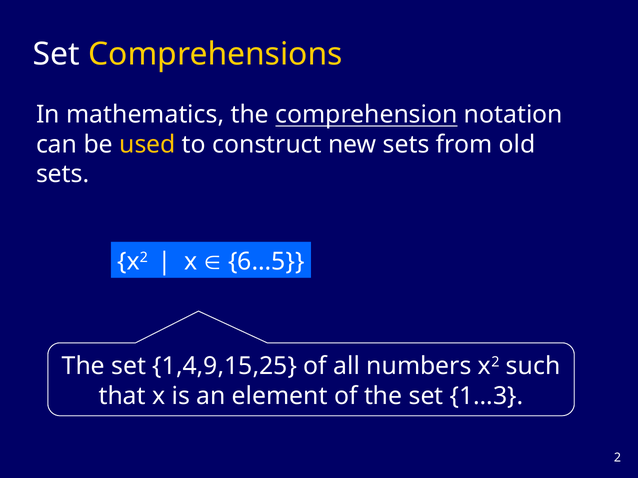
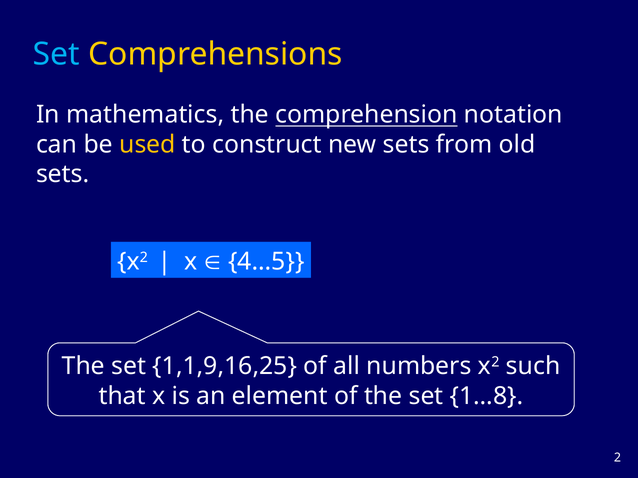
Set at (56, 54) colour: white -> light blue
6...5: 6...5 -> 4...5
1,4,9,15,25: 1,4,9,15,25 -> 1,1,9,16,25
1…3: 1…3 -> 1…8
